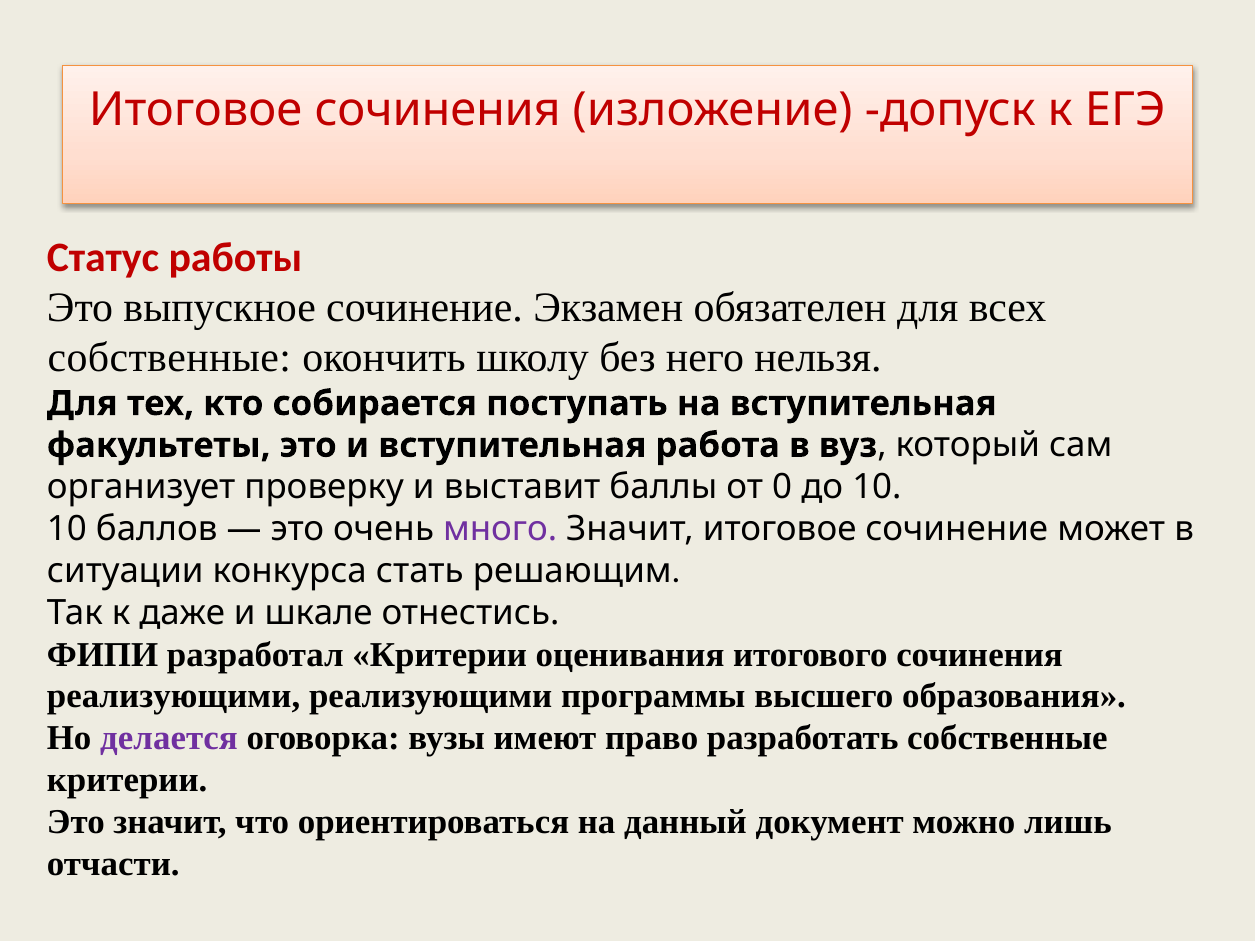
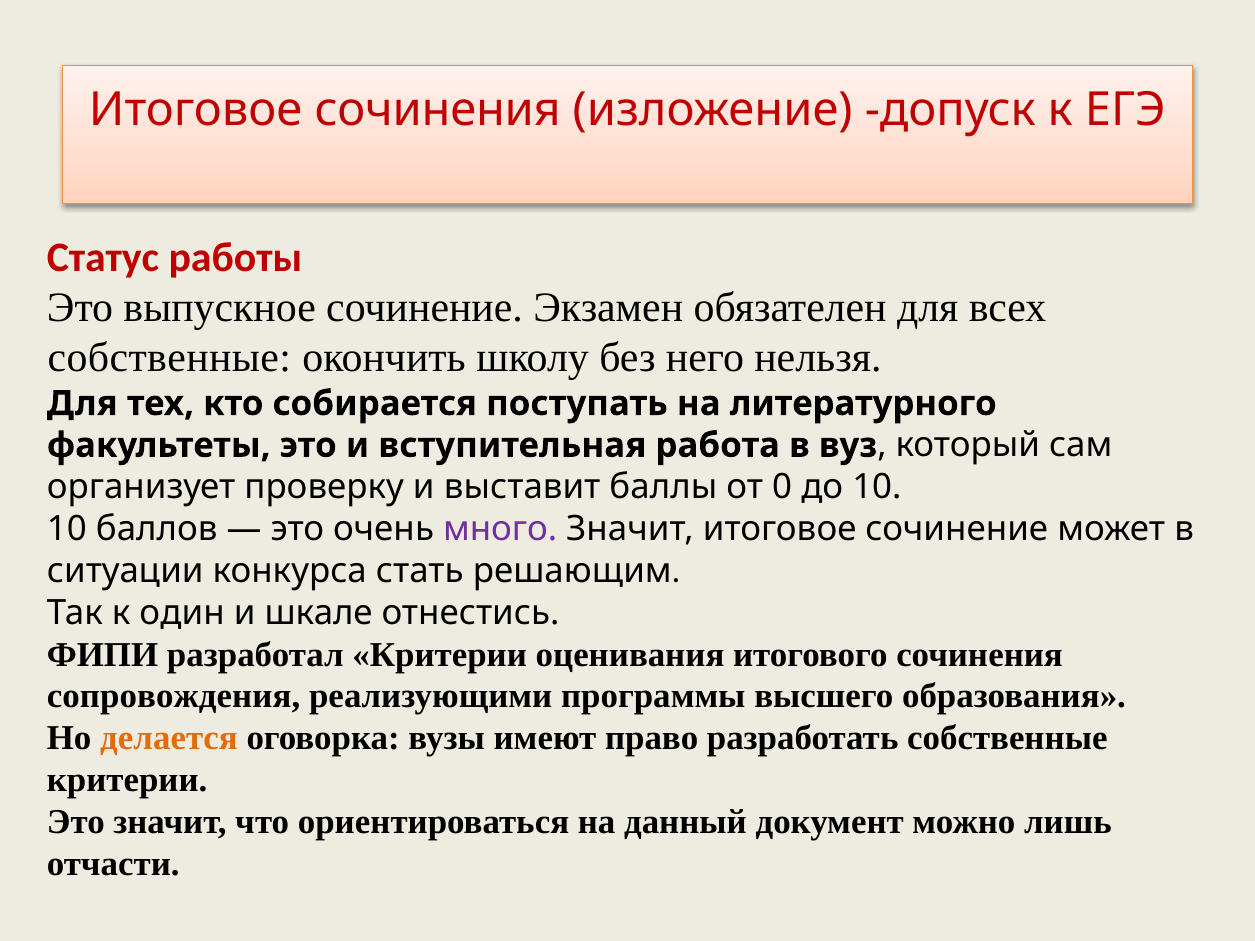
на вступительная: вступительная -> литературного
даже: даже -> один
реализующими at (174, 697): реализующими -> сопровождения
делается colour: purple -> orange
